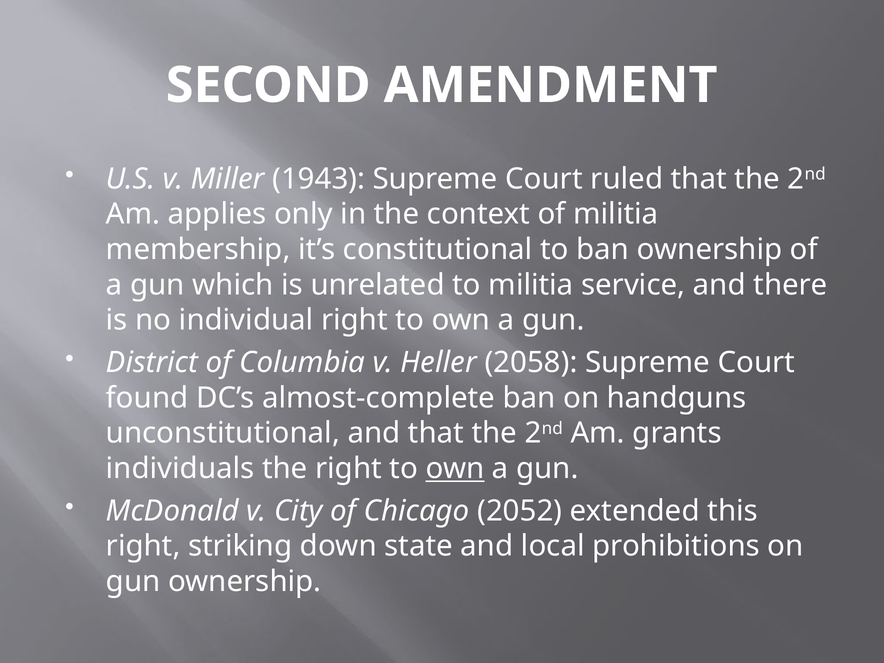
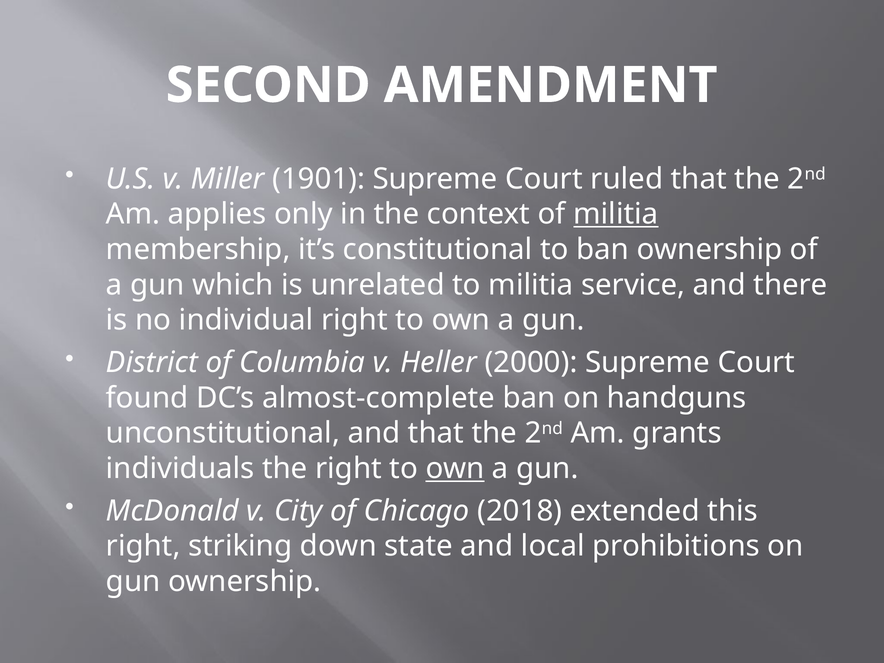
1943: 1943 -> 1901
militia at (616, 214) underline: none -> present
2058: 2058 -> 2000
2052: 2052 -> 2018
